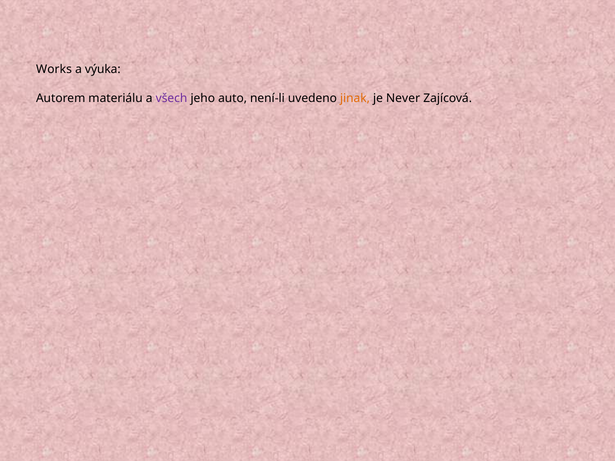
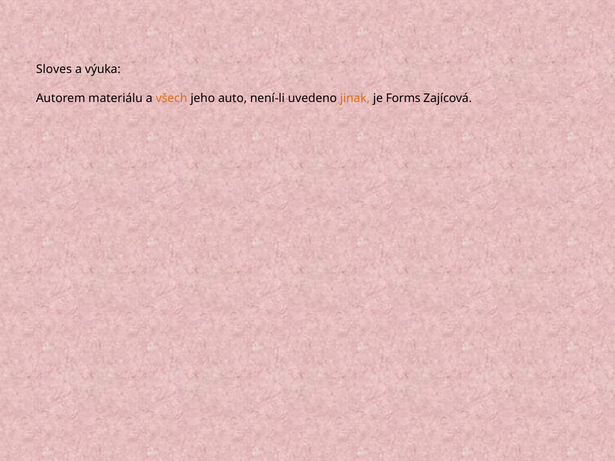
Works: Works -> Sloves
všech colour: purple -> orange
Never: Never -> Forms
